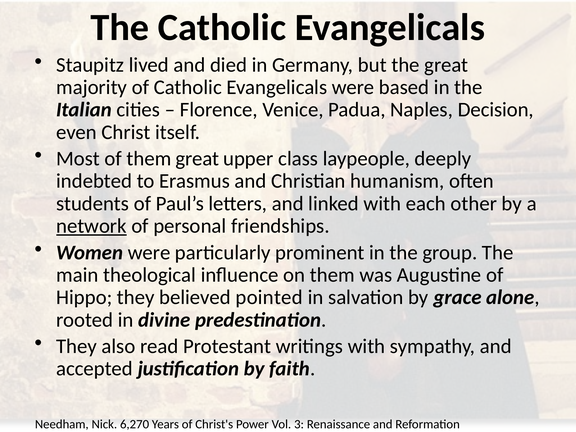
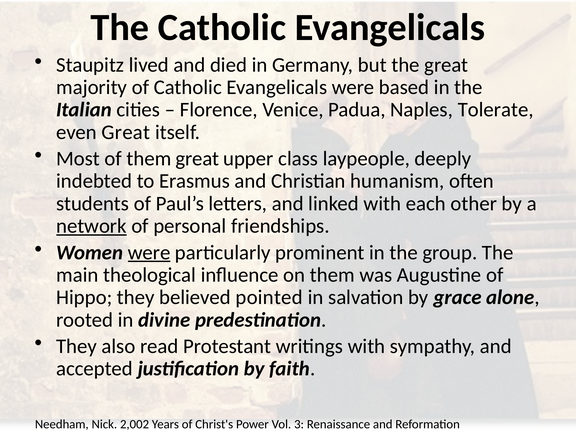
Decision: Decision -> Tolerate
even Christ: Christ -> Great
were at (149, 252) underline: none -> present
6,270: 6,270 -> 2,002
